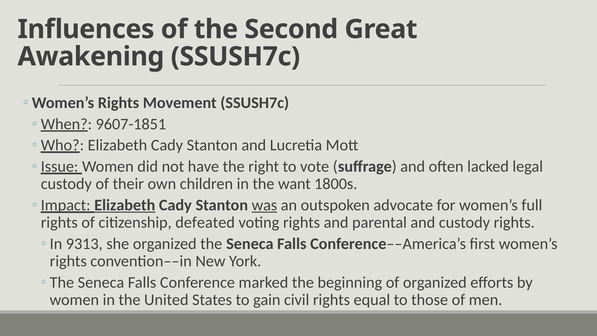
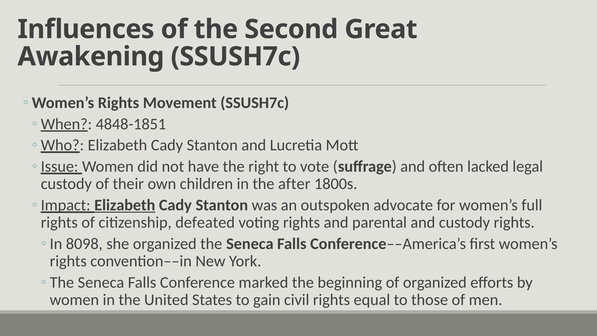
9607-1851: 9607-1851 -> 4848-1851
want: want -> after
was underline: present -> none
9313: 9313 -> 8098
